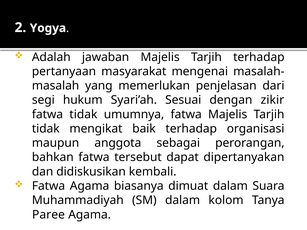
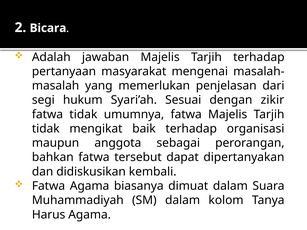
Yogya: Yogya -> Bicara
Paree: Paree -> Harus
